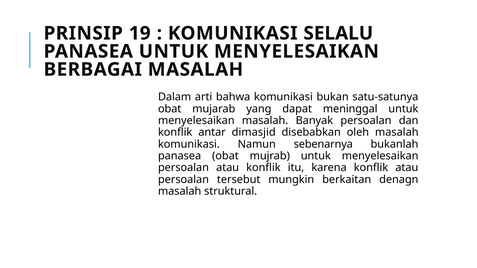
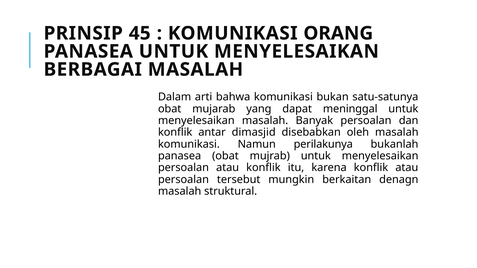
19: 19 -> 45
SELALU: SELALU -> ORANG
sebenarnya: sebenarnya -> perilakunya
